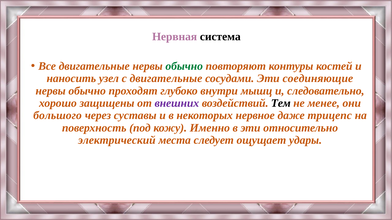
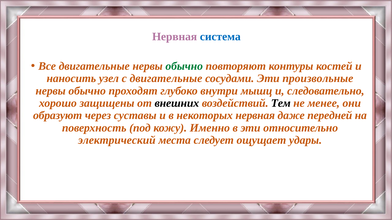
система colour: black -> blue
соединяющие: соединяющие -> произвольные
внешних colour: purple -> black
большого: большого -> образуют
некоторых нервное: нервное -> нервная
трицепс: трицепс -> передней
